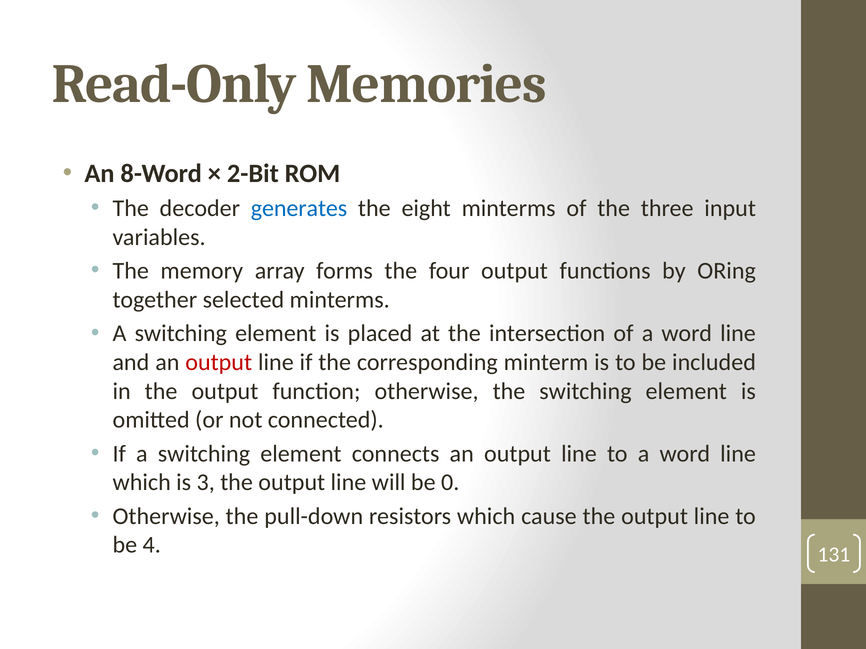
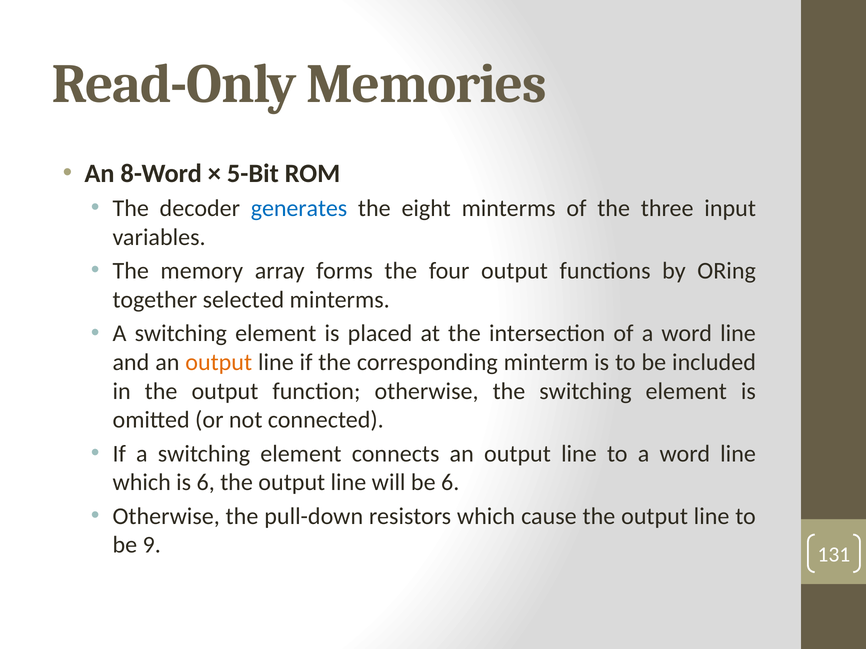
2-Bit: 2-Bit -> 5-Bit
output at (219, 363) colour: red -> orange
is 3: 3 -> 6
be 0: 0 -> 6
4: 4 -> 9
